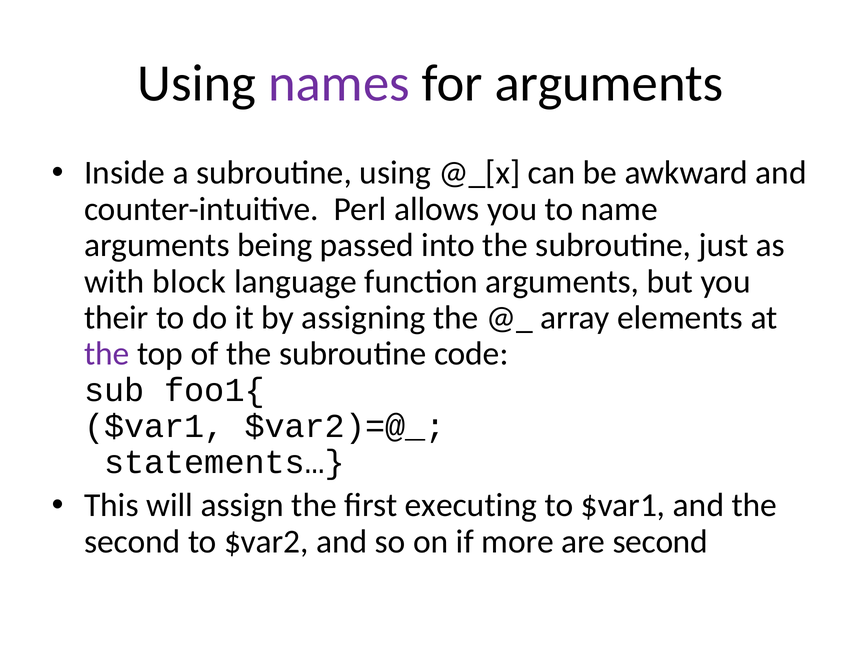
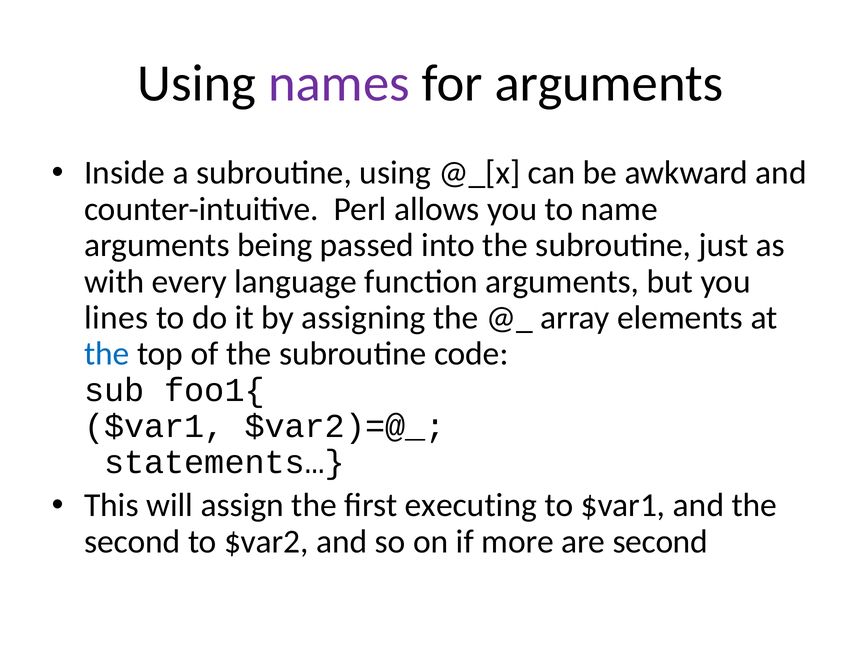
block: block -> every
their: their -> lines
the at (107, 354) colour: purple -> blue
